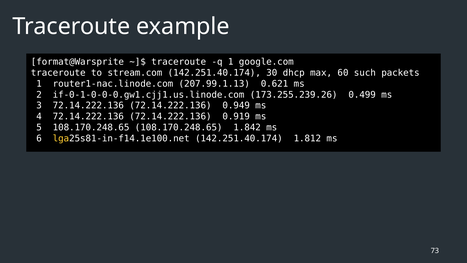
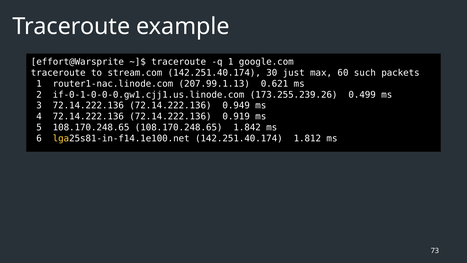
format@Warsprite: format@Warsprite -> effort@Warsprite
dhcp: dhcp -> just
